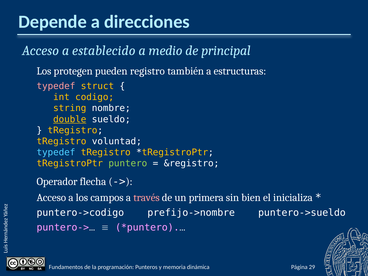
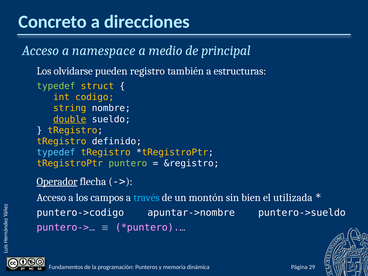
Depende: Depende -> Concreto
establecido: establecido -> namespace
protegen: protegen -> olvidarse
typedef at (56, 86) colour: pink -> light green
voluntad: voluntad -> definido
Operador underline: none -> present
través colour: pink -> light blue
primera: primera -> montón
inicializa: inicializa -> utilizada
prefijo->nombre: prefijo->nombre -> apuntar->nombre
